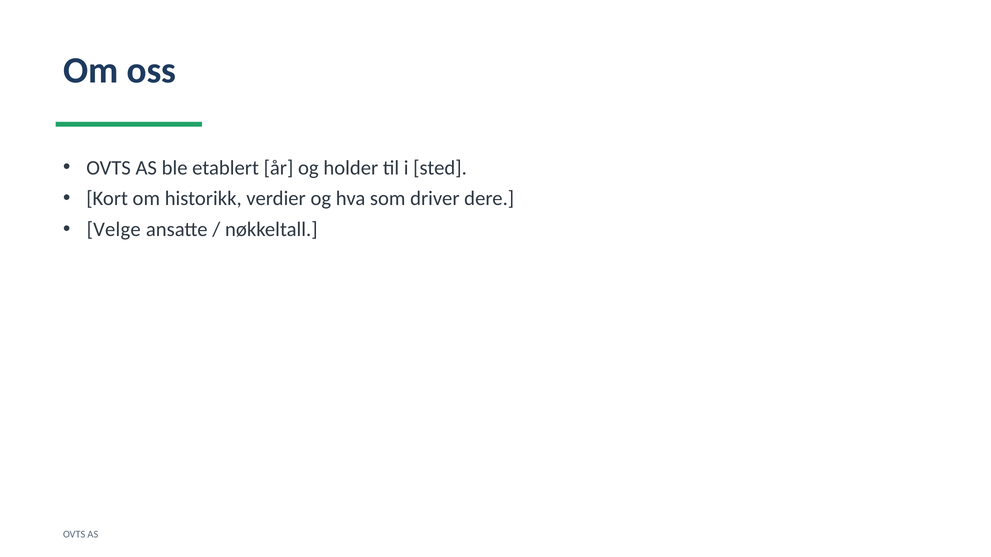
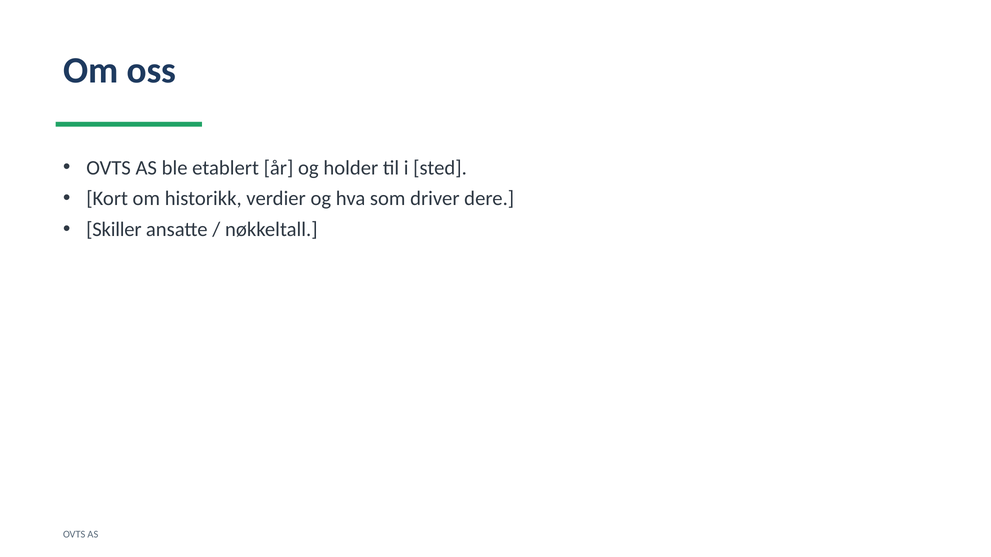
Velge: Velge -> Skiller
